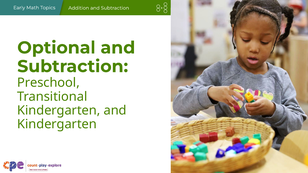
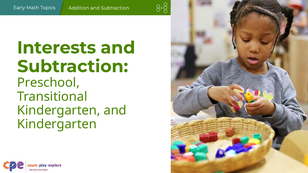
Optional: Optional -> Interests
